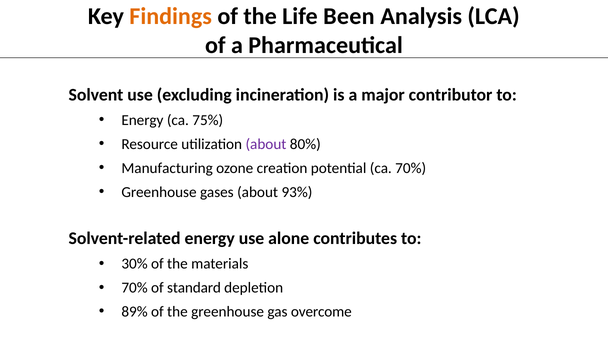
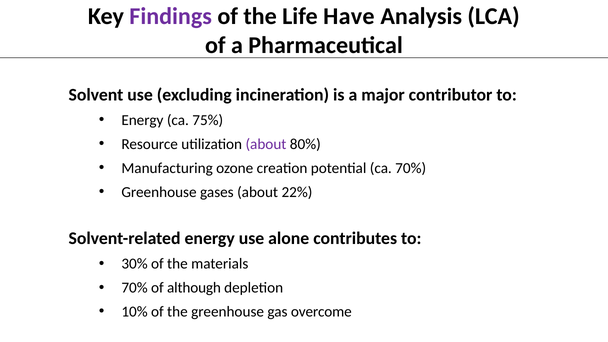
Findings colour: orange -> purple
Been: Been -> Have
93%: 93% -> 22%
standard: standard -> although
89%: 89% -> 10%
